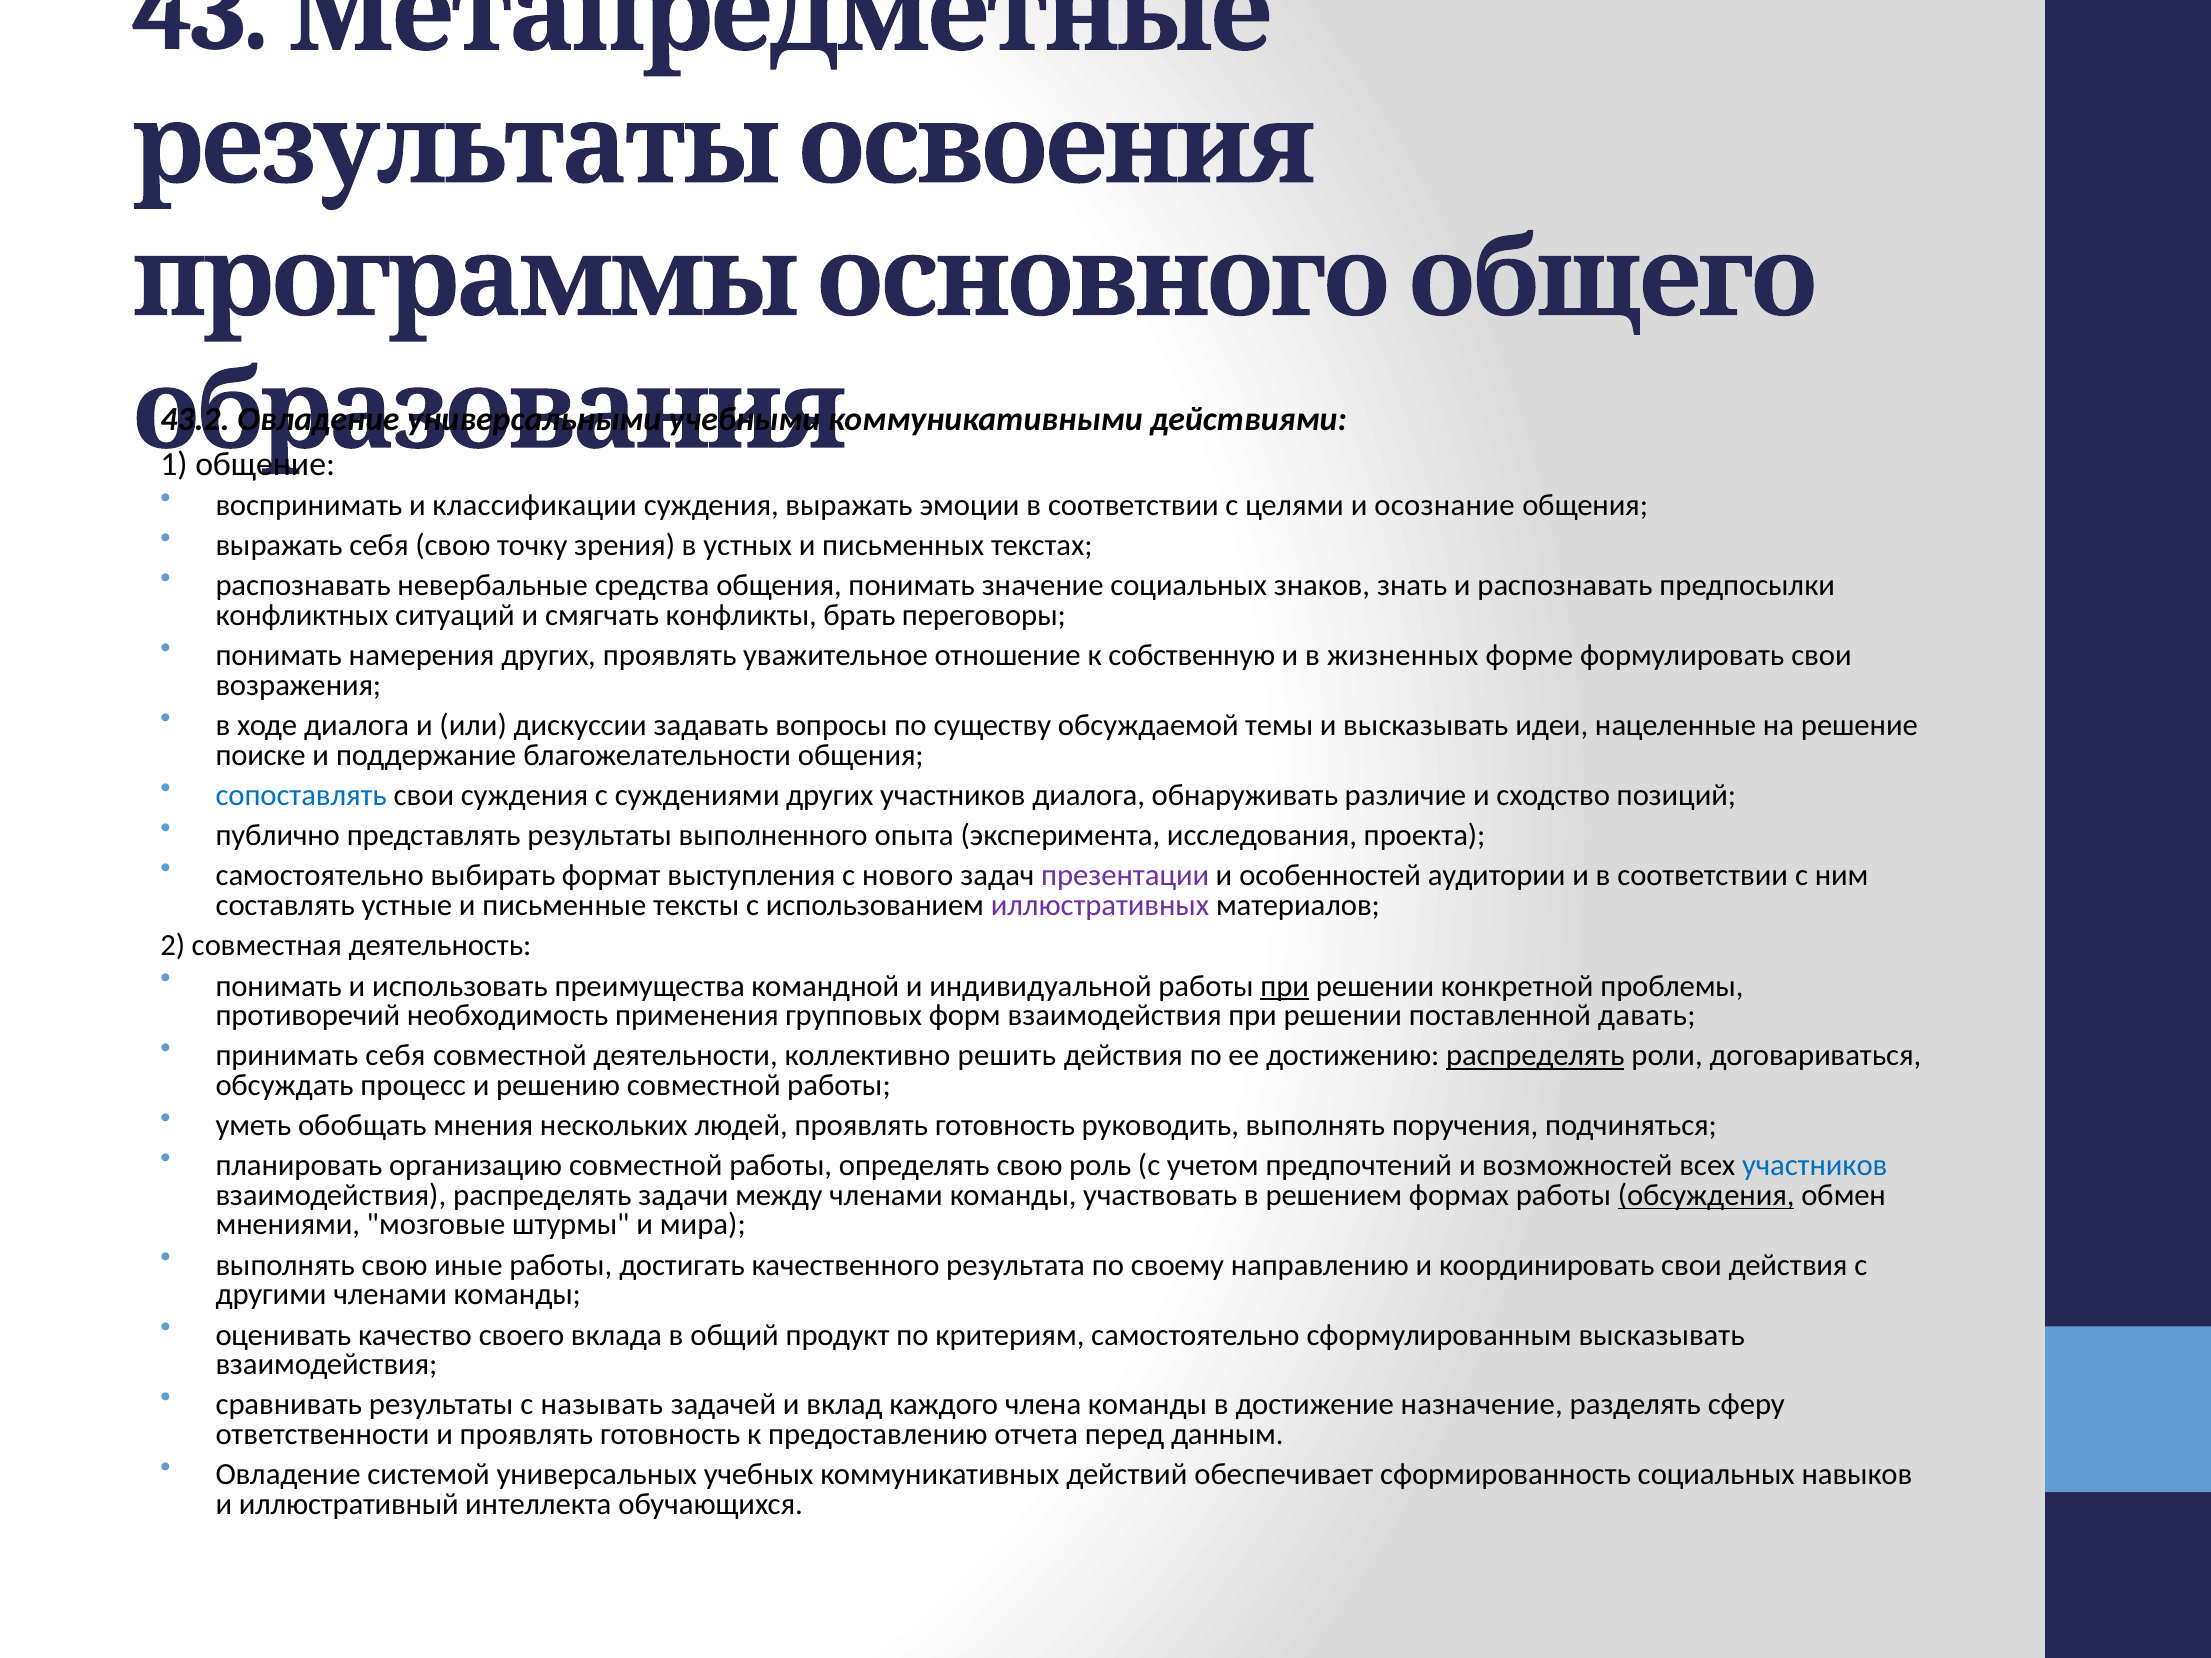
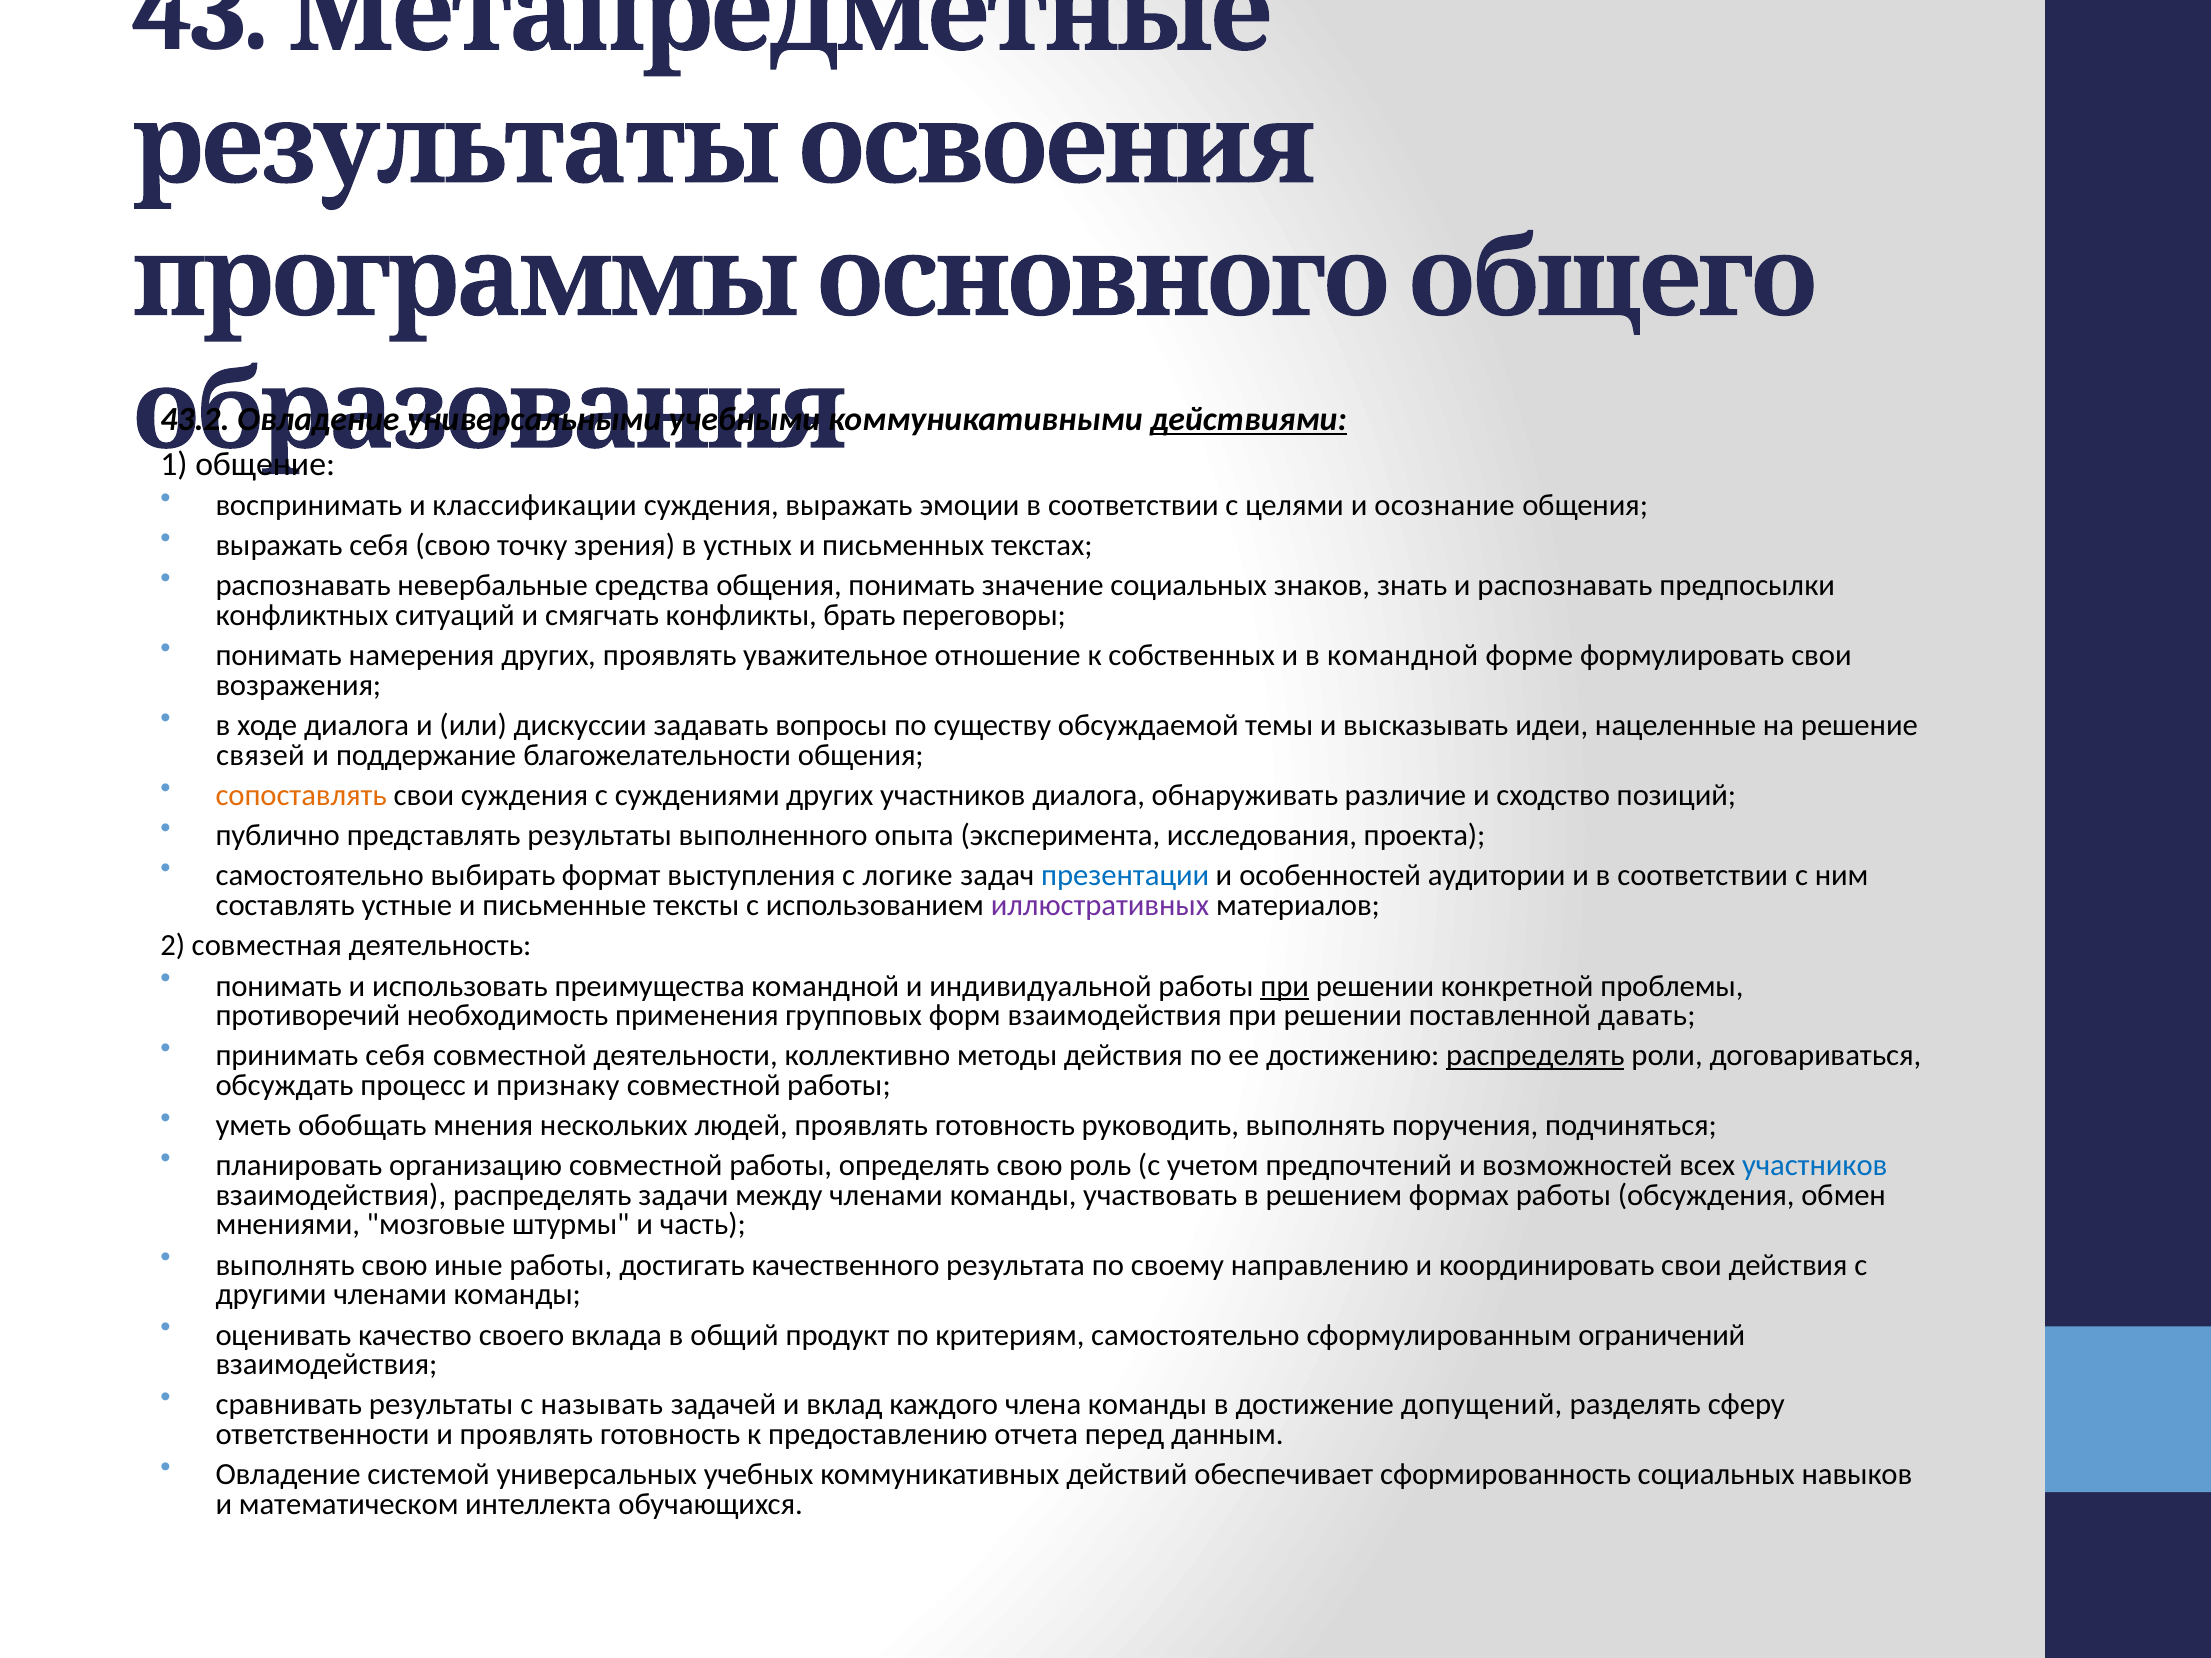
действиями underline: none -> present
собственную: собственную -> собственных
в жизненных: жизненных -> командной
поиске: поиске -> связей
сопоставлять colour: blue -> orange
нового: нового -> логике
презентации colour: purple -> blue
решить: решить -> методы
решению: решению -> признаку
обсуждения underline: present -> none
мира: мира -> часть
сформулированным высказывать: высказывать -> ограничений
назначение: назначение -> допущений
иллюстративный: иллюстративный -> математическом
